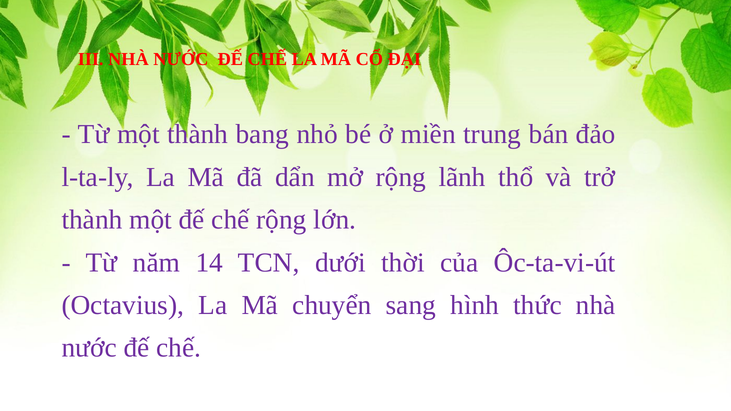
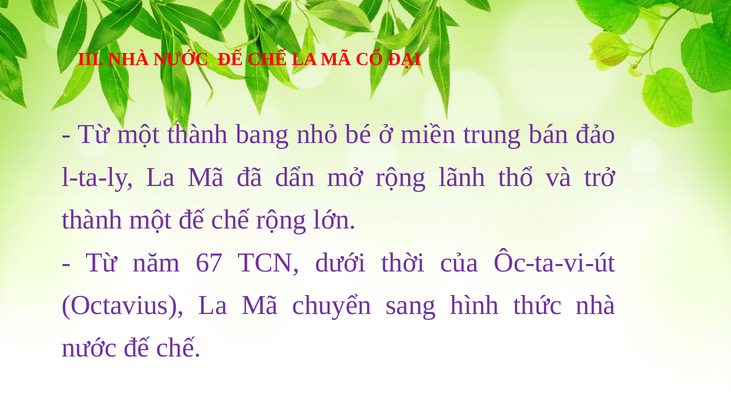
14: 14 -> 67
